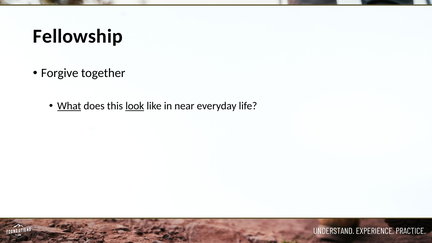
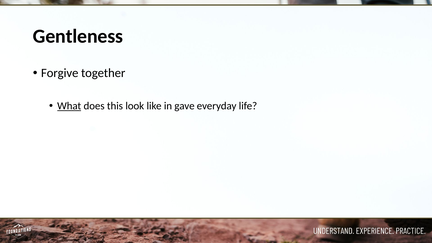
Fellowship: Fellowship -> Gentleness
look underline: present -> none
near: near -> gave
